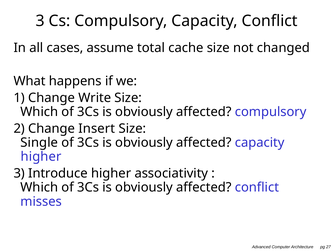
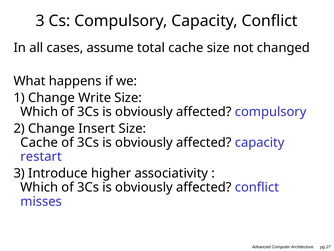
Single at (39, 142): Single -> Cache
higher at (41, 156): higher -> restart
